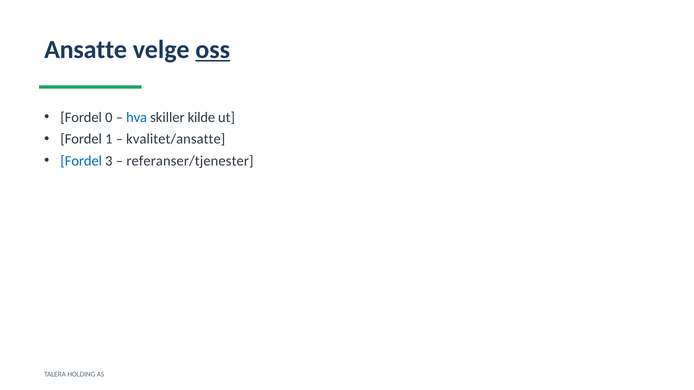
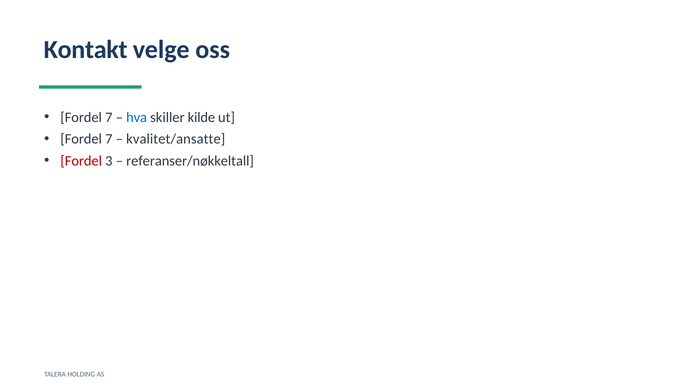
Ansatte: Ansatte -> Kontakt
oss underline: present -> none
0 at (109, 118): 0 -> 7
1 at (109, 139): 1 -> 7
Fordel at (81, 161) colour: blue -> red
referanser/tjenester: referanser/tjenester -> referanser/nøkkeltall
